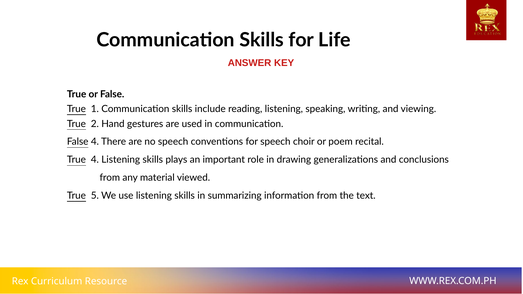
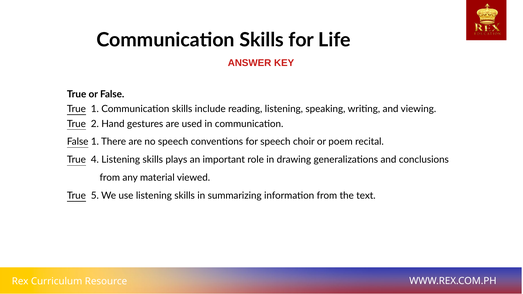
False 4: 4 -> 1
